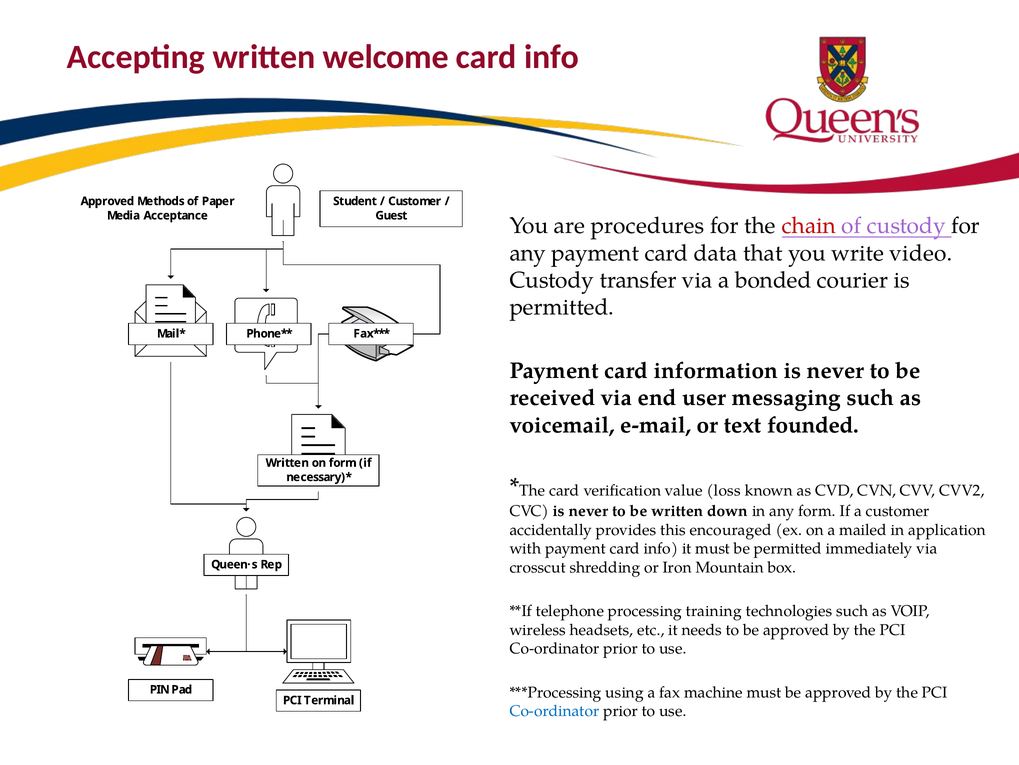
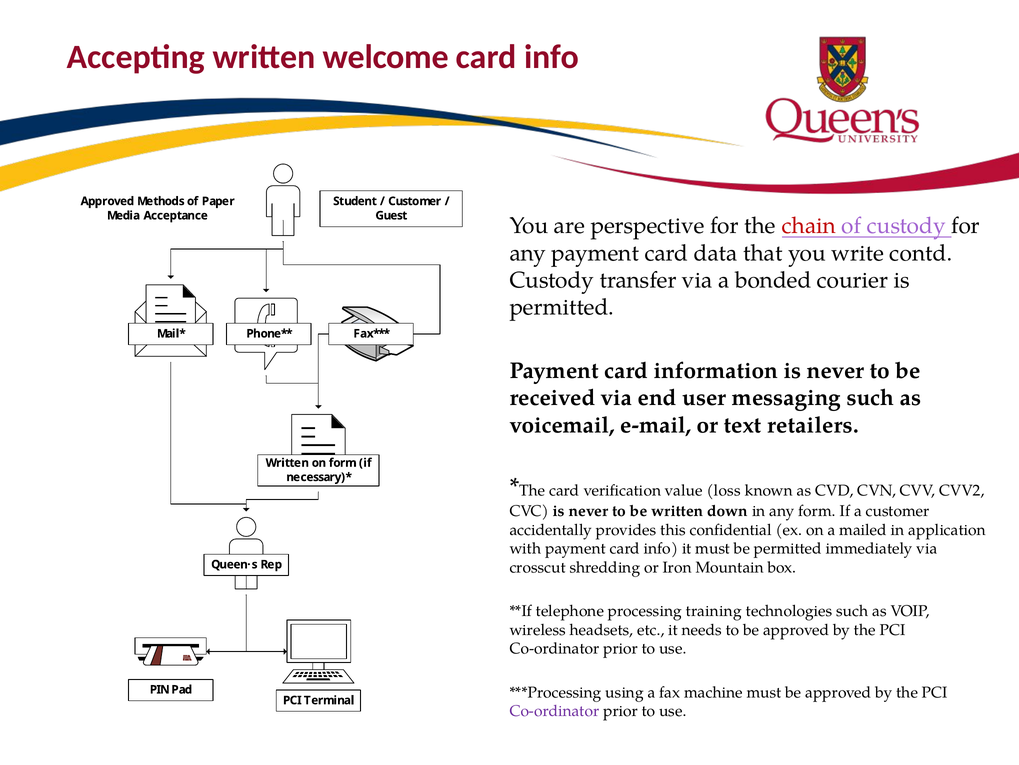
procedures: procedures -> perspective
video: video -> contd
founded: founded -> retailers
encouraged: encouraged -> confidential
Co-ordinator at (554, 710) colour: blue -> purple
